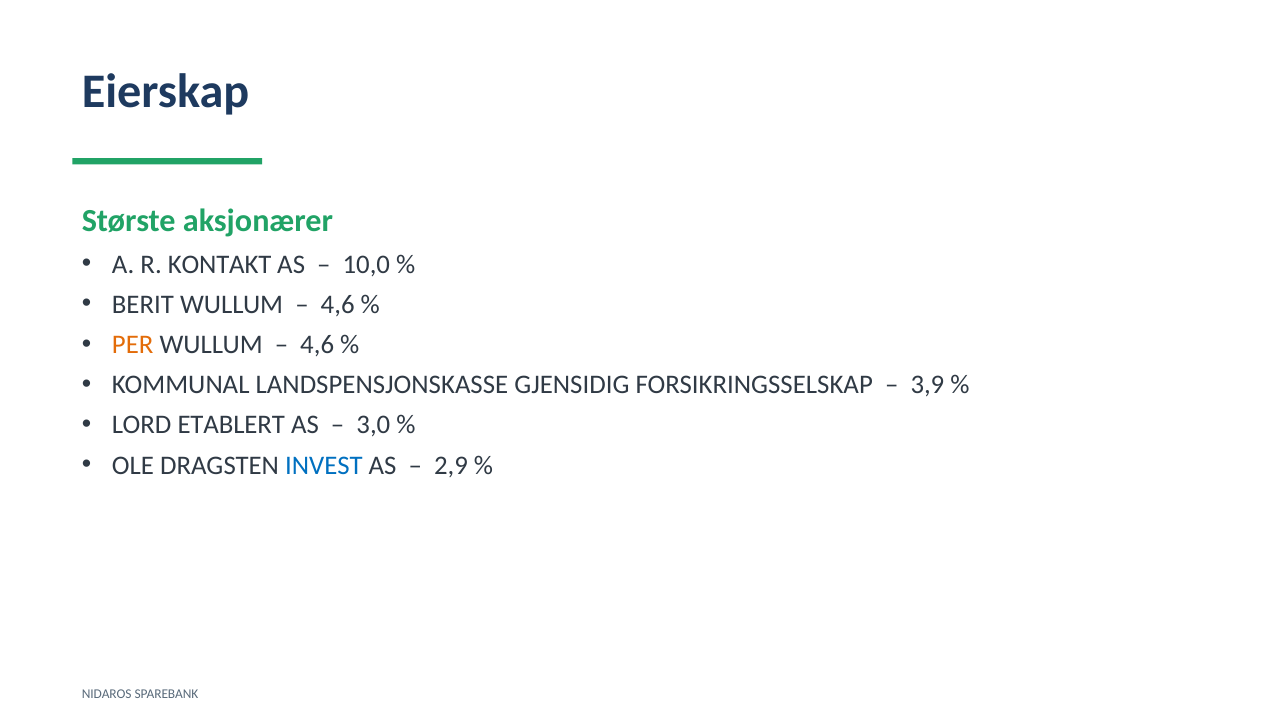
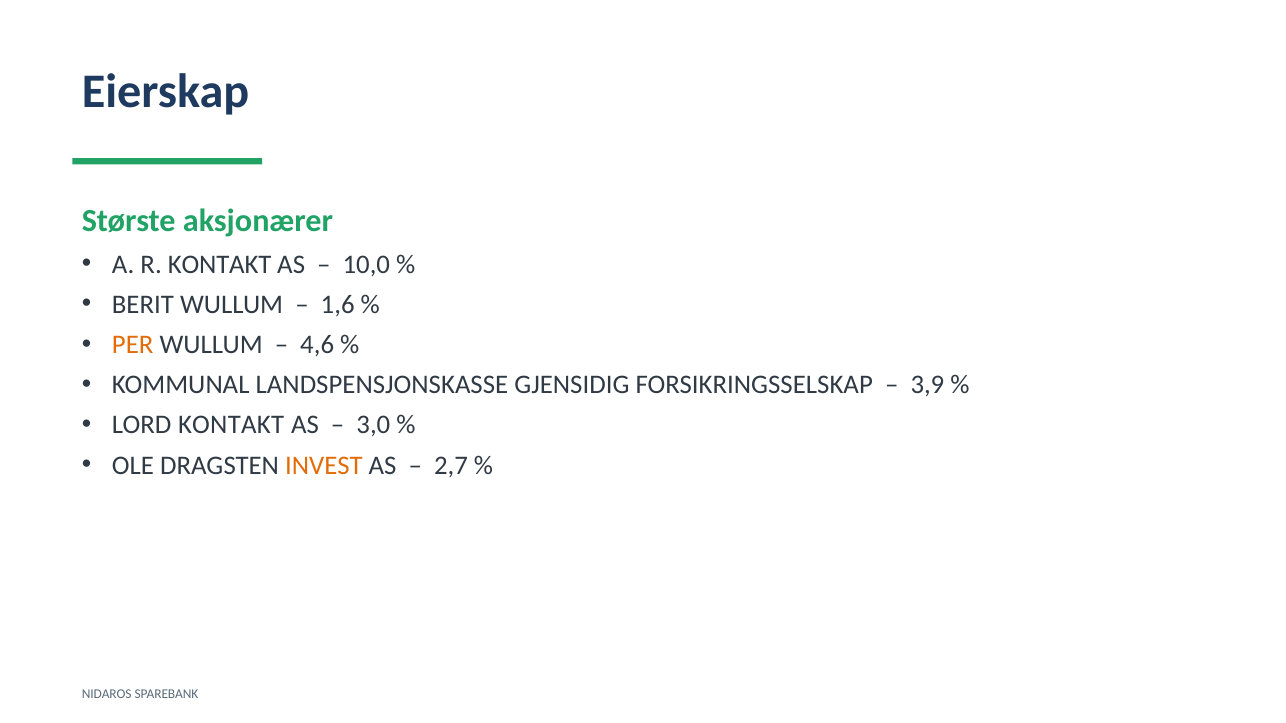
4,6 at (338, 305): 4,6 -> 1,6
LORD ETABLERT: ETABLERT -> KONTAKT
INVEST colour: blue -> orange
2,9: 2,9 -> 2,7
